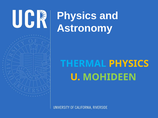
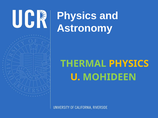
THERMAL colour: light blue -> light green
